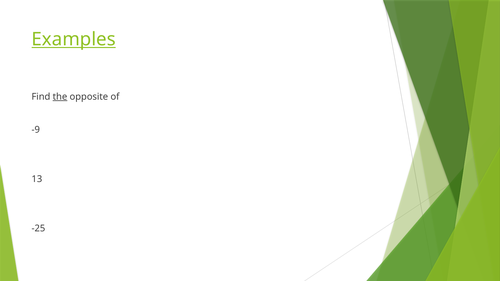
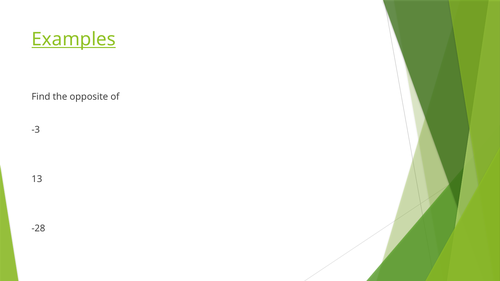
the underline: present -> none
-9: -9 -> -3
-25: -25 -> -28
